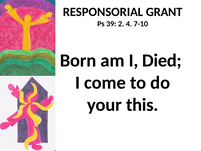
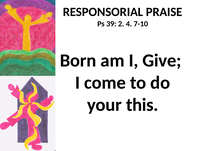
GRANT: GRANT -> PRAISE
Died: Died -> Give
